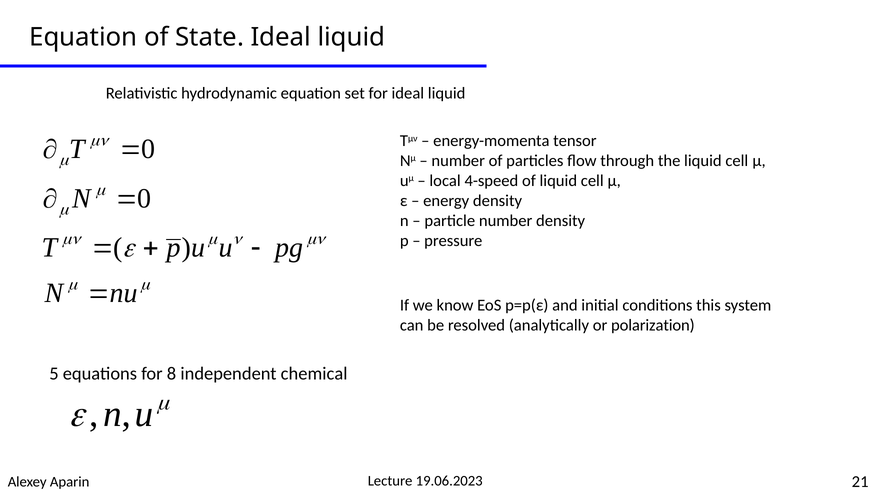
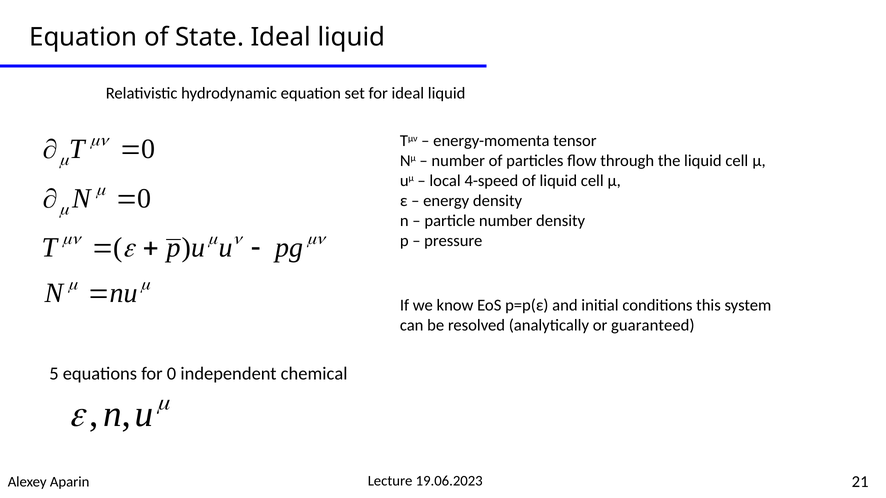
polarization: polarization -> guaranteed
for 8: 8 -> 0
